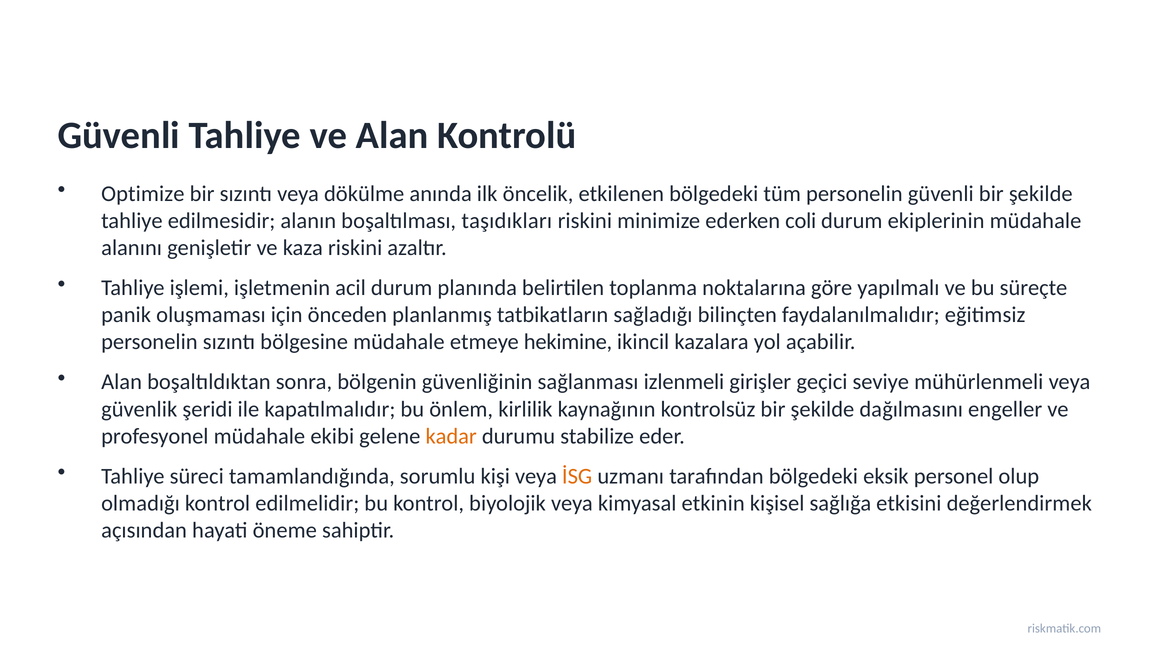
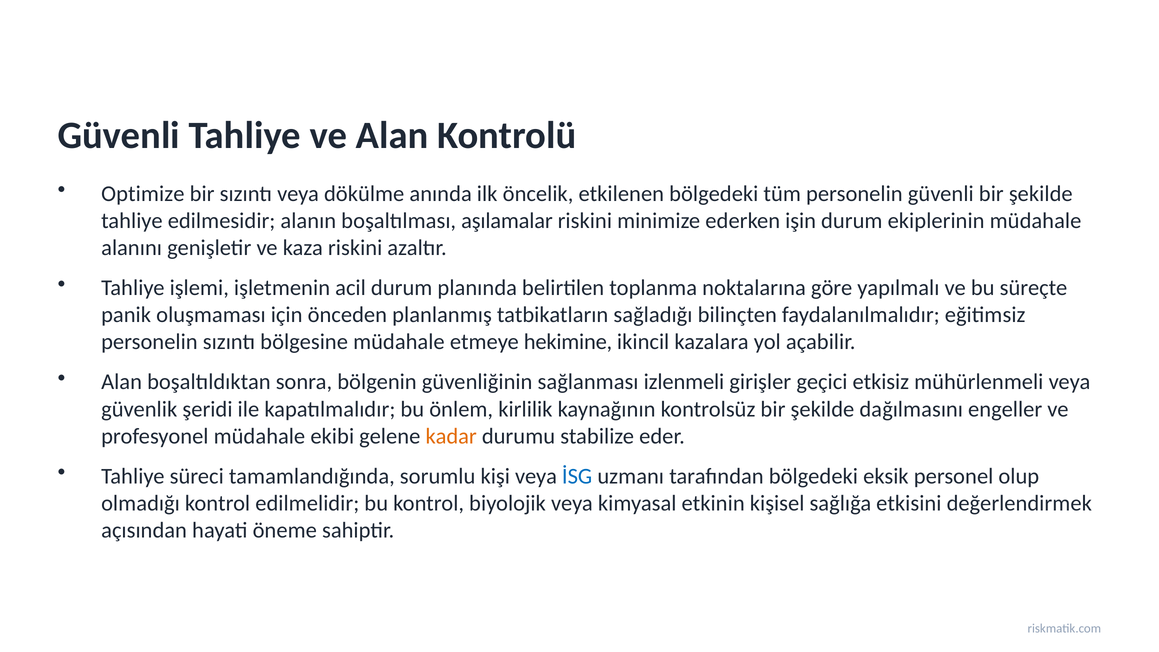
taşıdıkları: taşıdıkları -> aşılamalar
coli: coli -> işin
seviye: seviye -> etkisiz
İSG colour: orange -> blue
